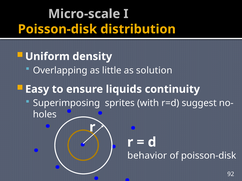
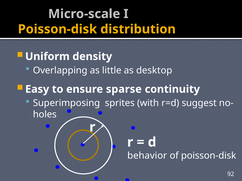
solution: solution -> desktop
liquids: liquids -> sparse
